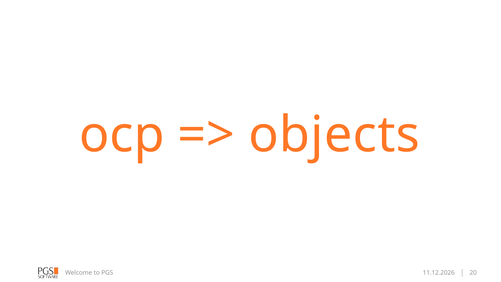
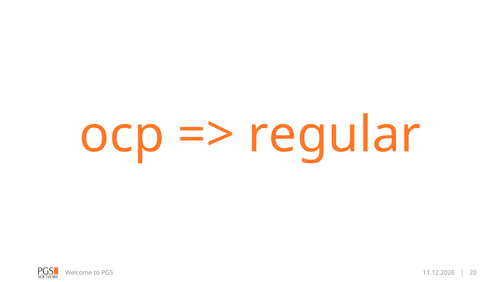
objects: objects -> regular
